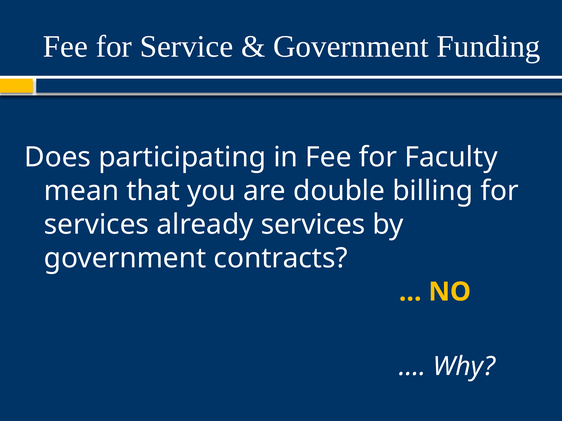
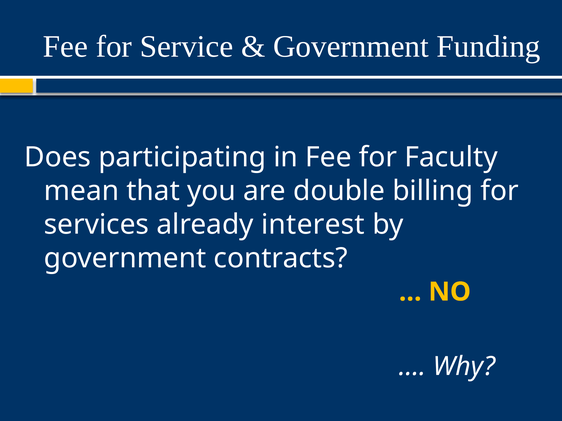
already services: services -> interest
